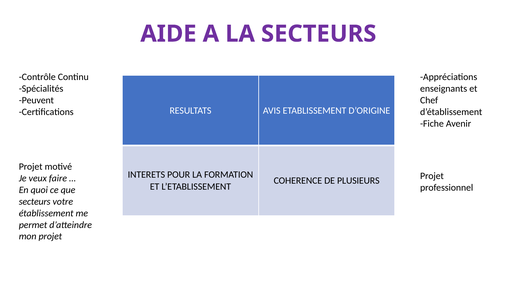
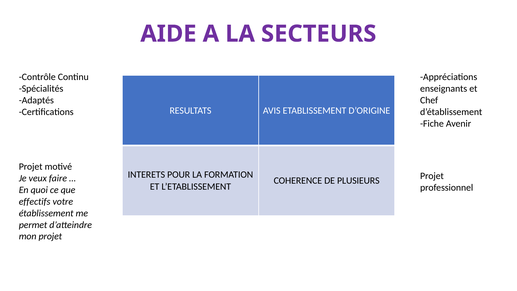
Peuvent: Peuvent -> Adaptés
secteurs at (35, 201): secteurs -> effectifs
